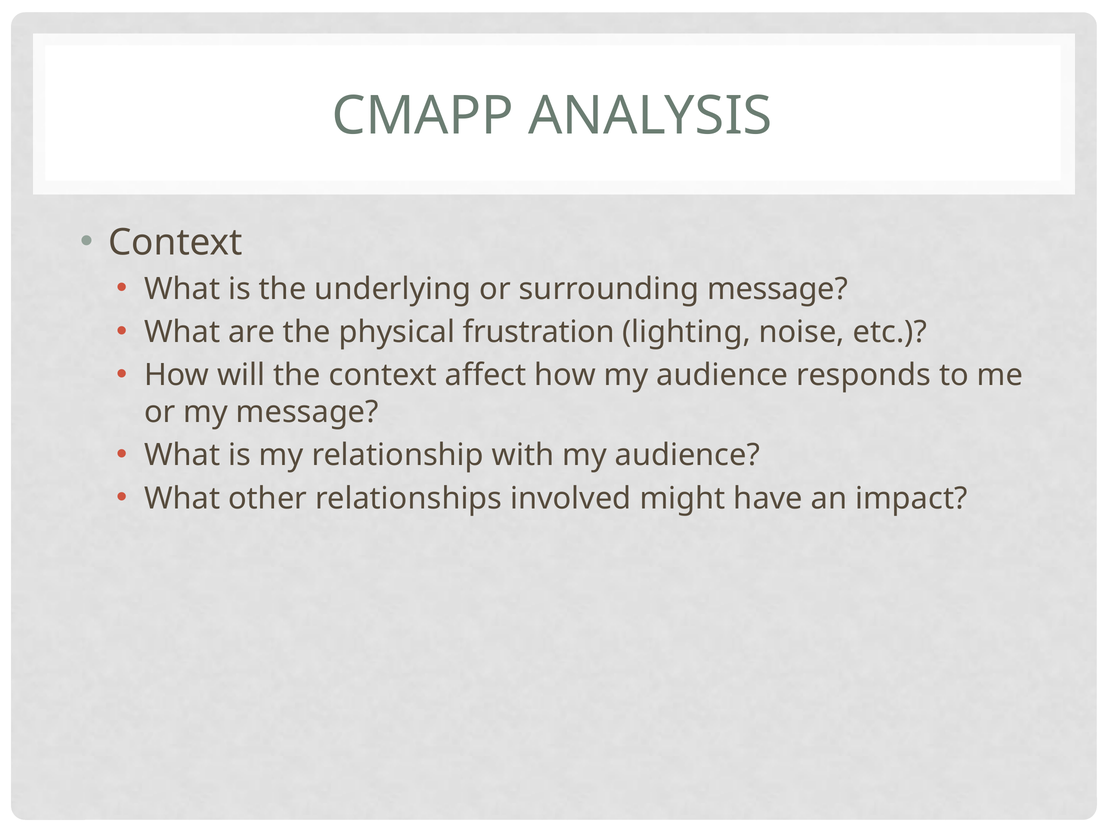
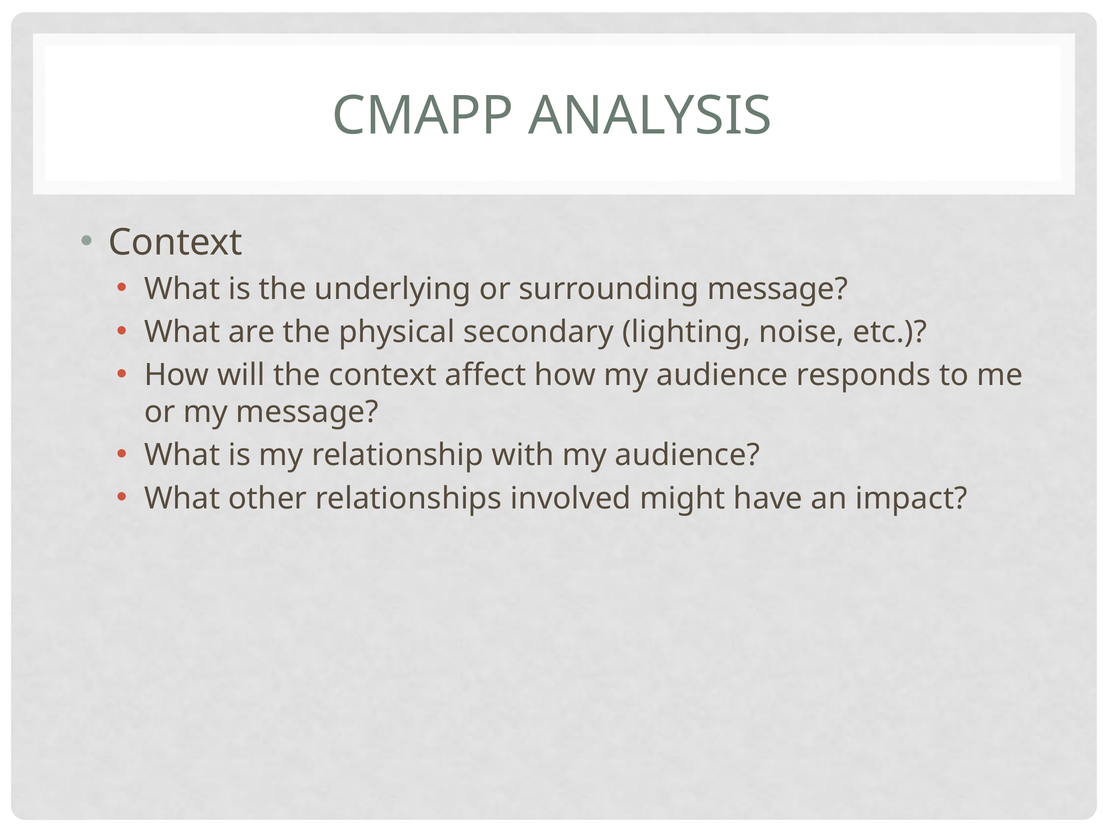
frustration: frustration -> secondary
